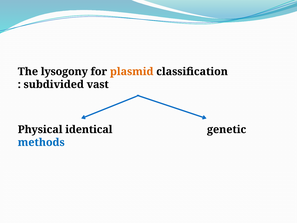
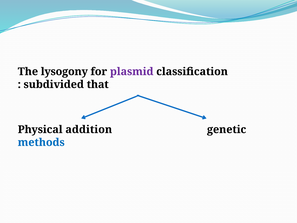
plasmid colour: orange -> purple
vast: vast -> that
identical: identical -> addition
